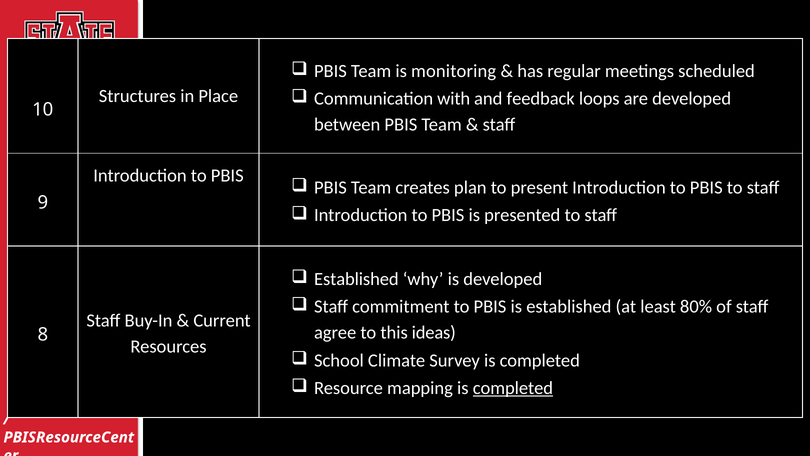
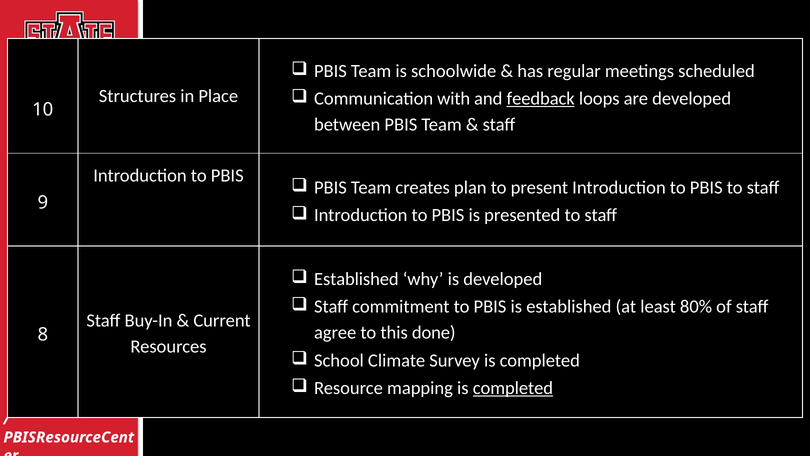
monitoring: monitoring -> schoolwide
feedback underline: none -> present
ideas: ideas -> done
